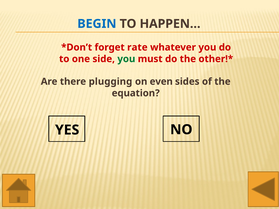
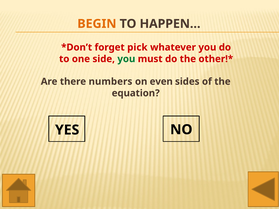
BEGIN colour: blue -> orange
rate: rate -> pick
plugging: plugging -> numbers
